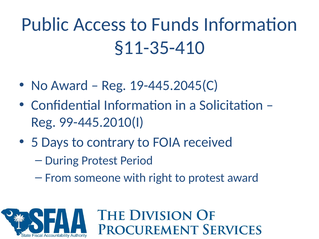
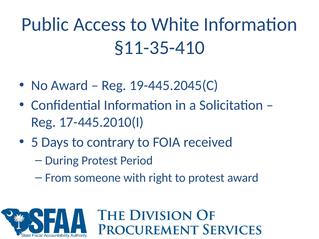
Funds: Funds -> White
99-445.2010(I: 99-445.2010(I -> 17-445.2010(I
